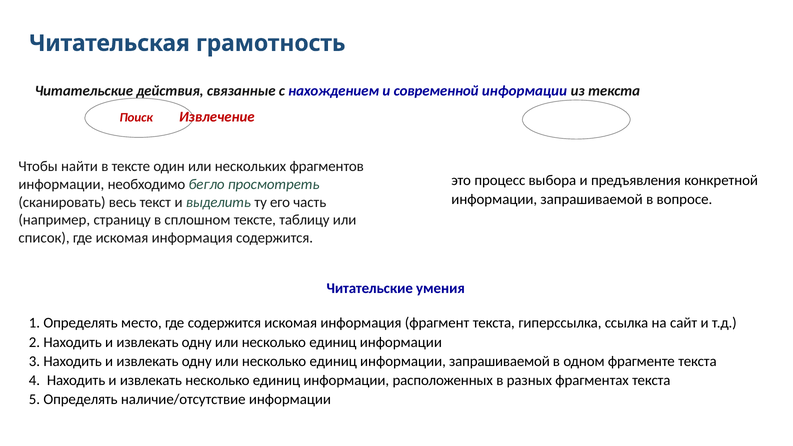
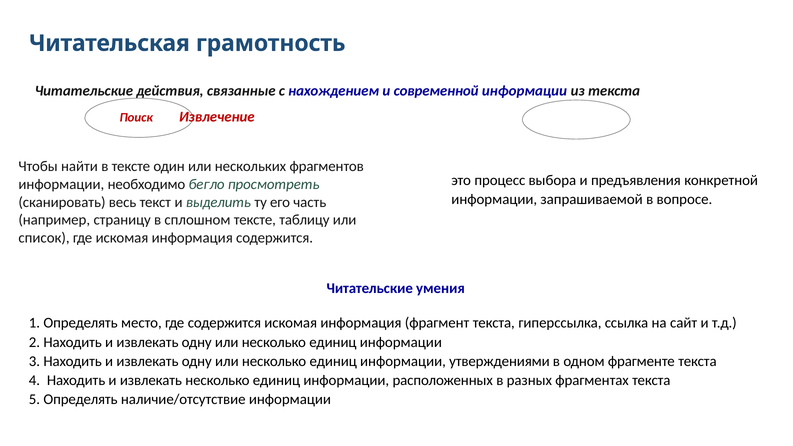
единиц информации запрашиваемой: запрашиваемой -> утверждениями
